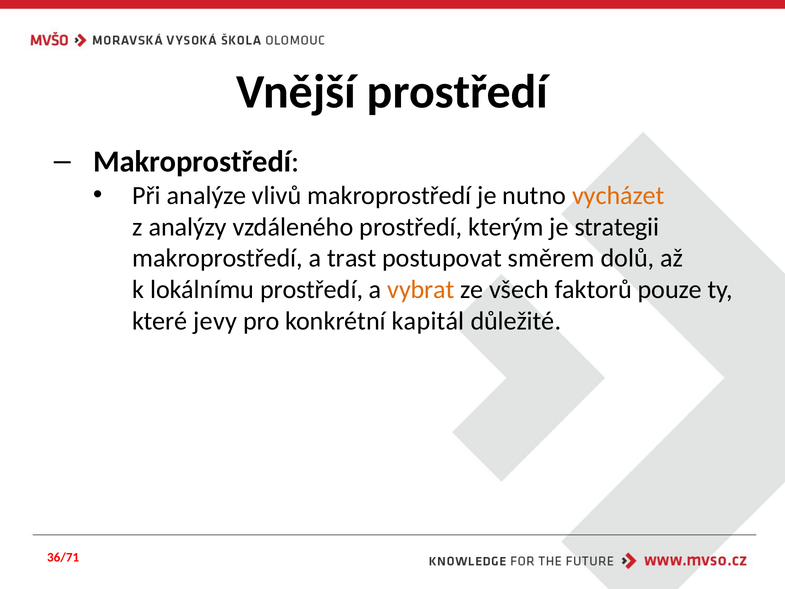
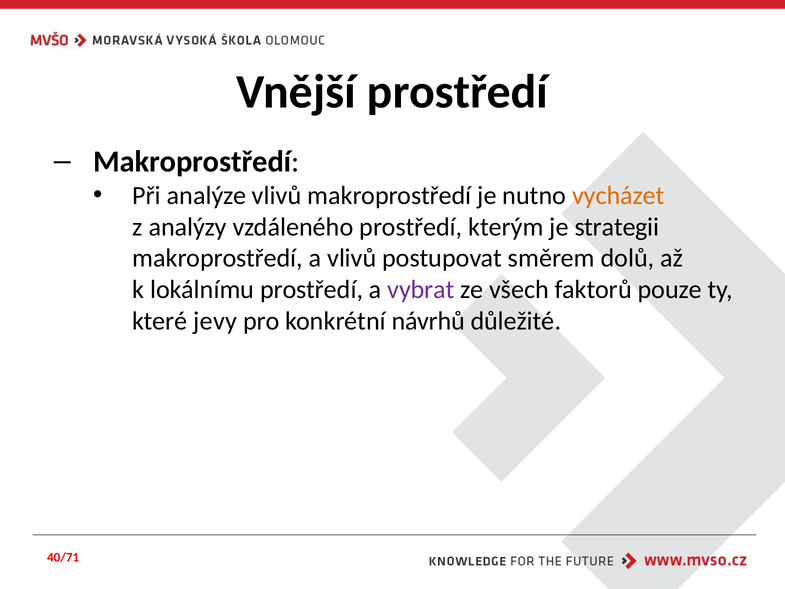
a trast: trast -> vlivů
vybrat colour: orange -> purple
kapitál: kapitál -> návrhů
36/71: 36/71 -> 40/71
